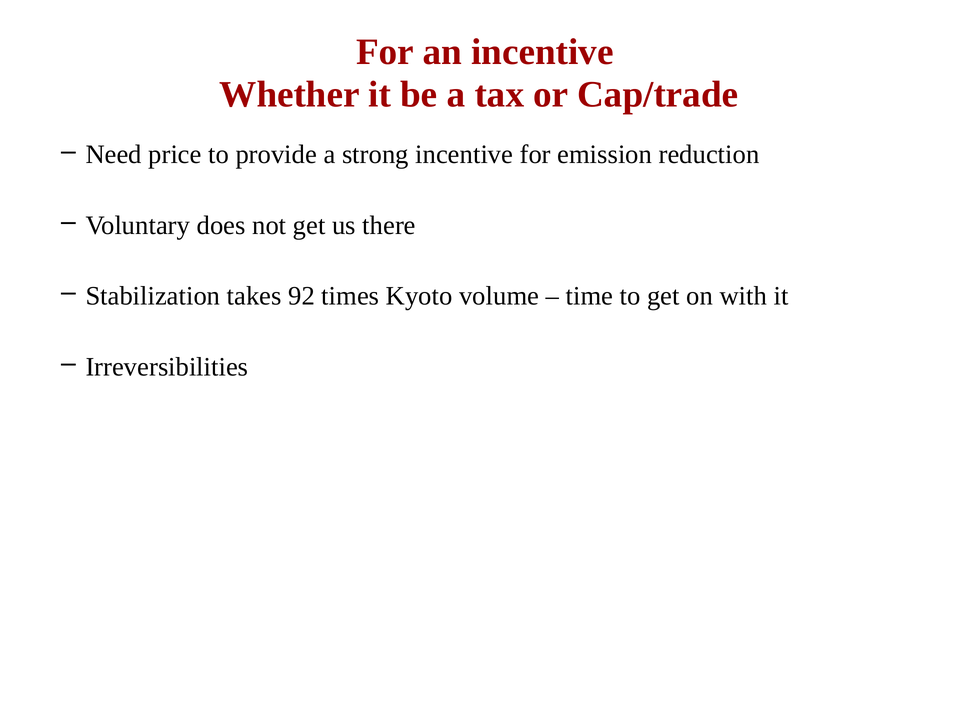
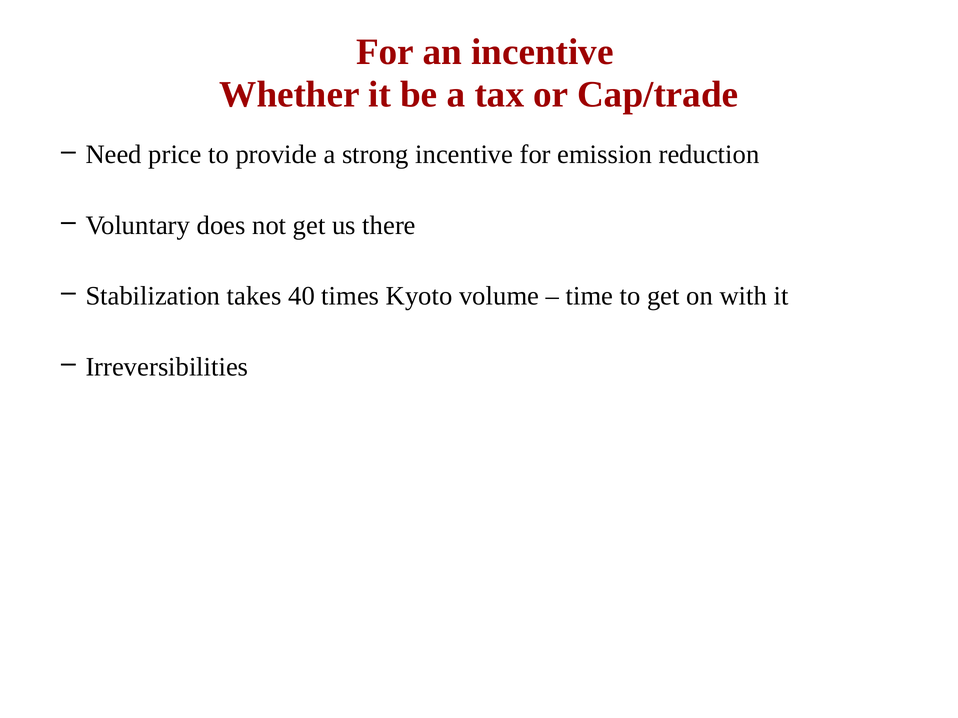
92: 92 -> 40
